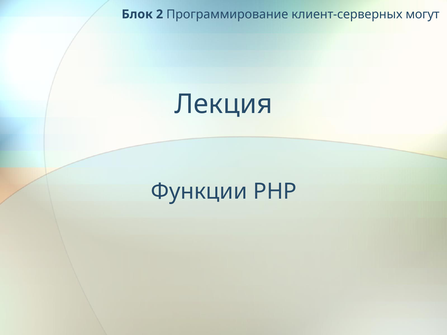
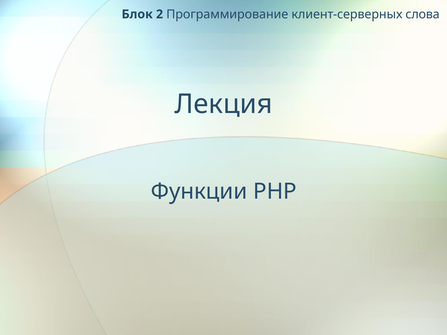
могут: могут -> слова
